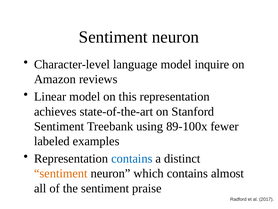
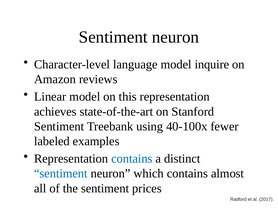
89-100x: 89-100x -> 40-100x
sentiment at (61, 173) colour: orange -> blue
praise: praise -> prices
